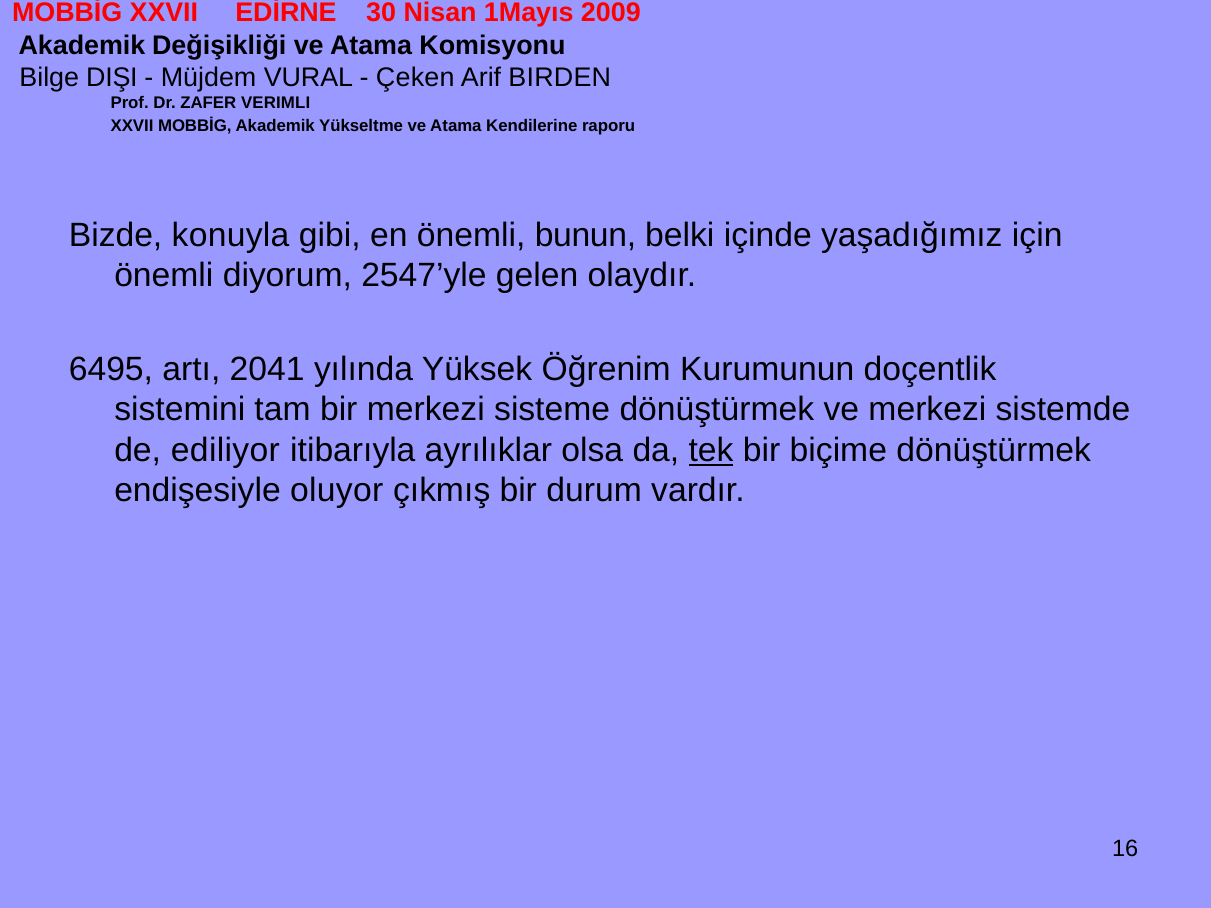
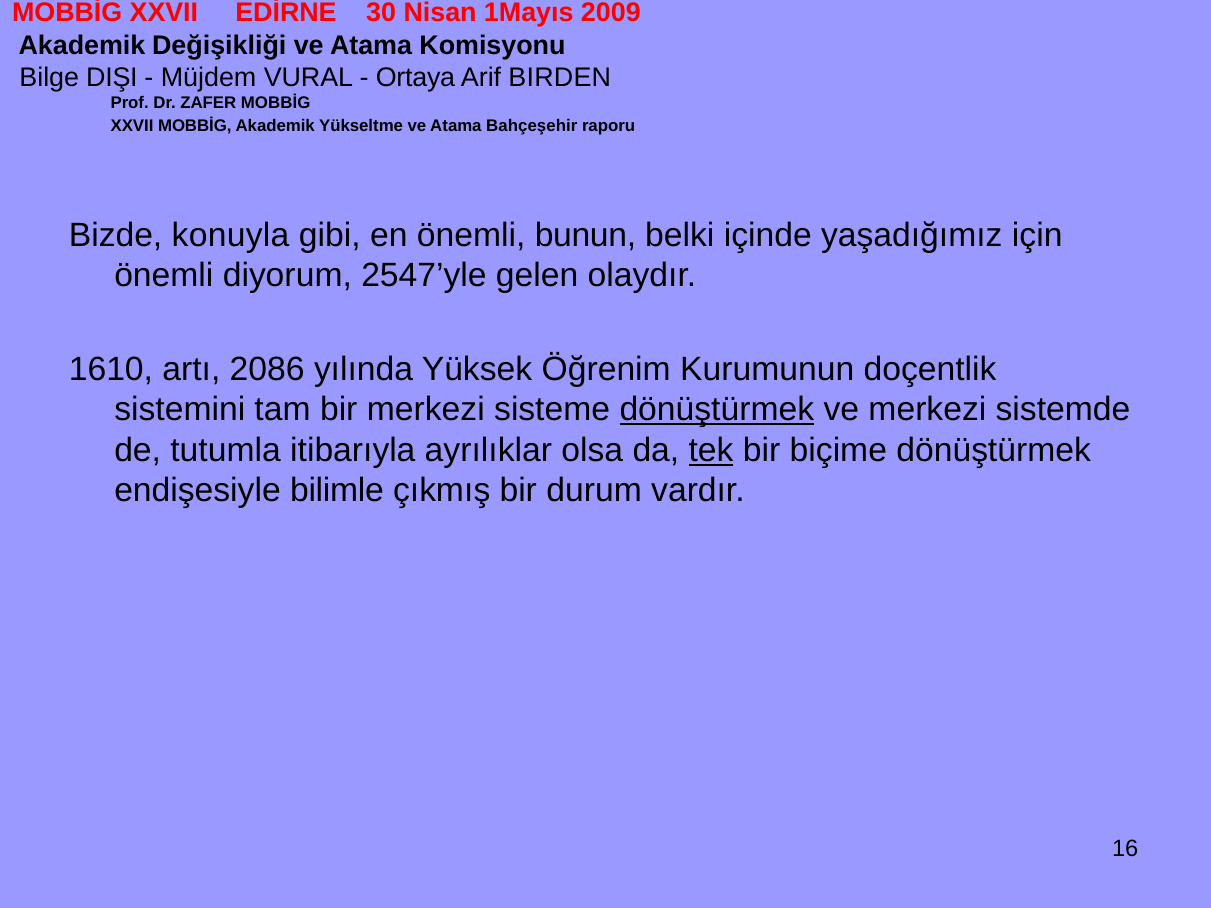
Çeken: Çeken -> Ortaya
ZAFER VERIMLI: VERIMLI -> MOBBİG
Kendilerine: Kendilerine -> Bahçeşehir
6495: 6495 -> 1610
2041: 2041 -> 2086
dönüştürmek at (717, 410) underline: none -> present
ediliyor: ediliyor -> tutumla
oluyor: oluyor -> bilimle
